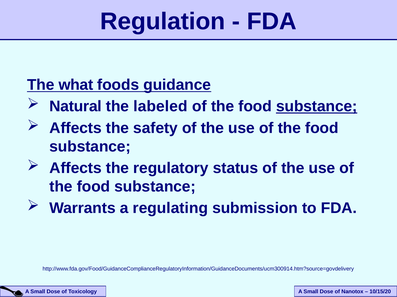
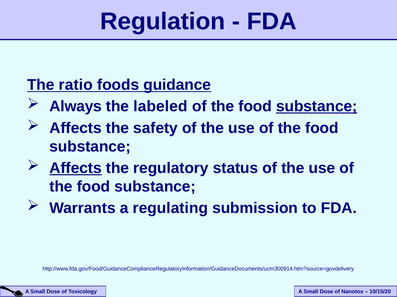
what: what -> ratio
Natural: Natural -> Always
Affects at (76, 168) underline: none -> present
